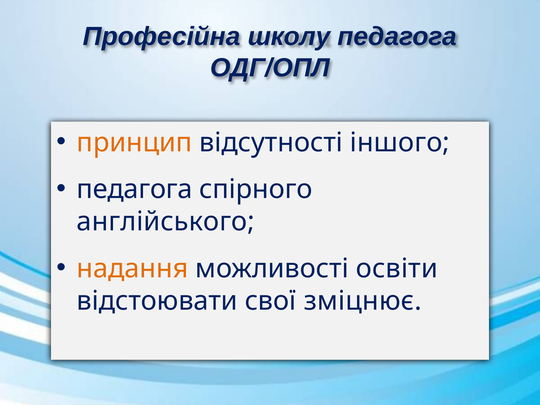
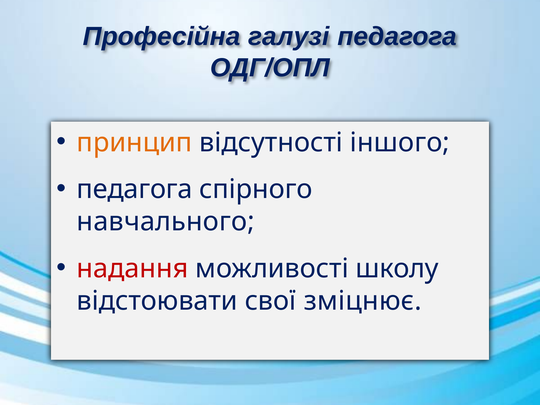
школу: школу -> галузі
англійського: англійського -> навчального
надання colour: orange -> red
освіти: освіти -> школу
